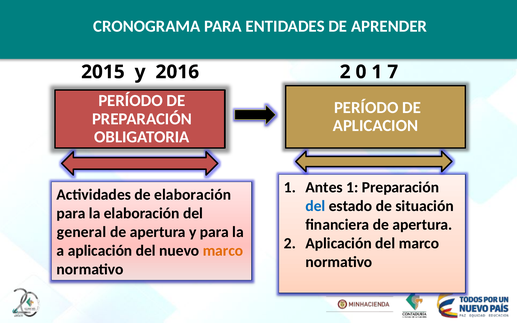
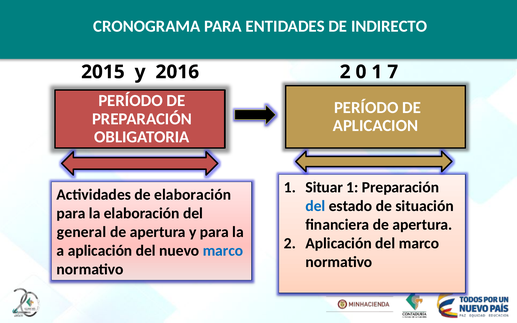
APRENDER: APRENDER -> INDIRECTO
Antes: Antes -> Situar
marco at (223, 251) colour: orange -> blue
